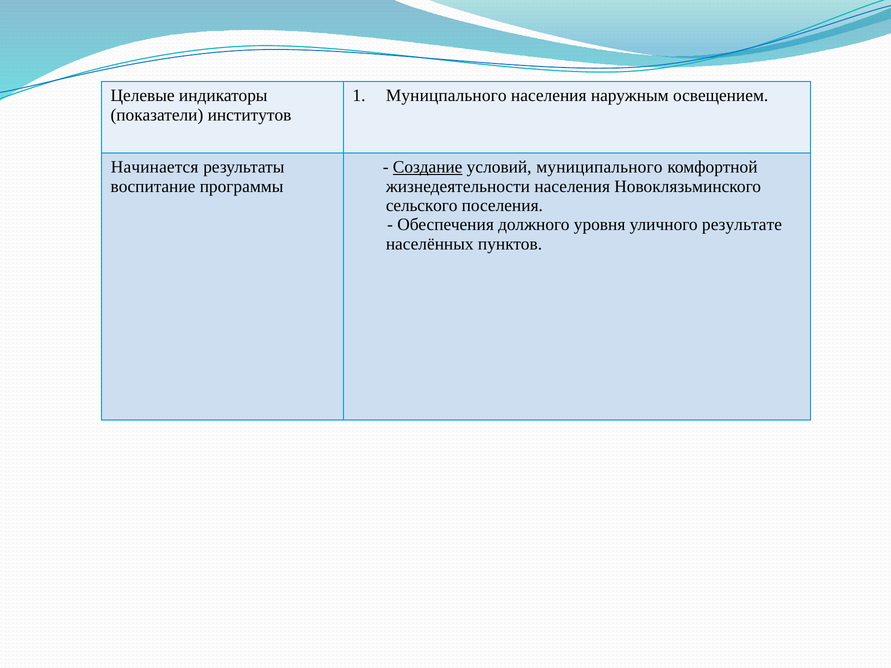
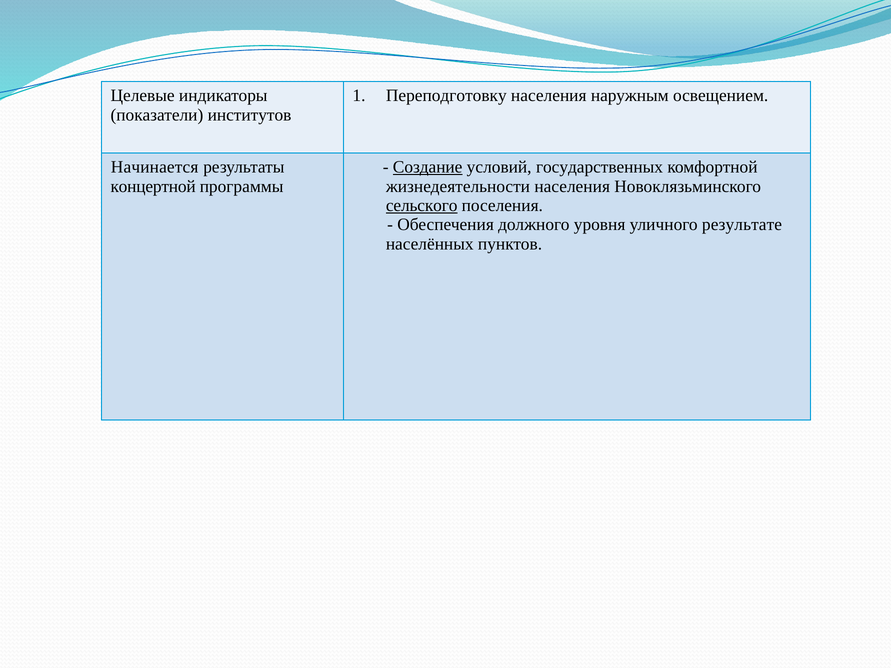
Муницпального: Муницпального -> Переподготовку
муниципального: муниципального -> государственных
воспитание: воспитание -> концертной
сельского underline: none -> present
